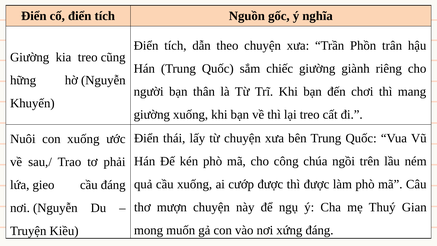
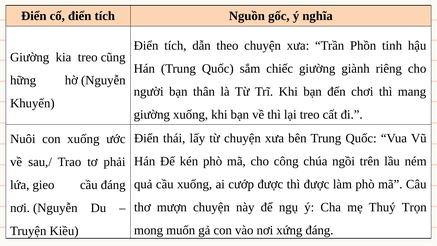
trân: trân -> tinh
Gian: Gian -> Trọn
